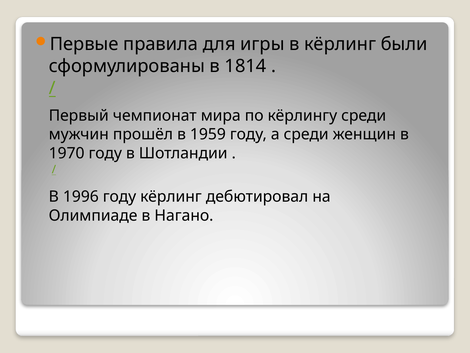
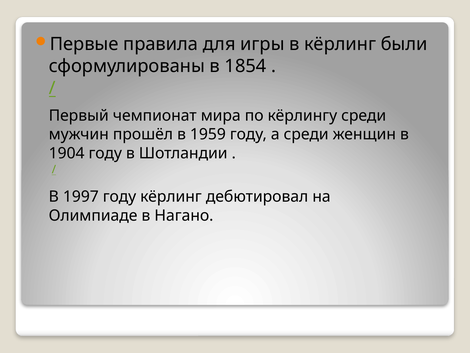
1814: 1814 -> 1854
1970: 1970 -> 1904
1996: 1996 -> 1997
